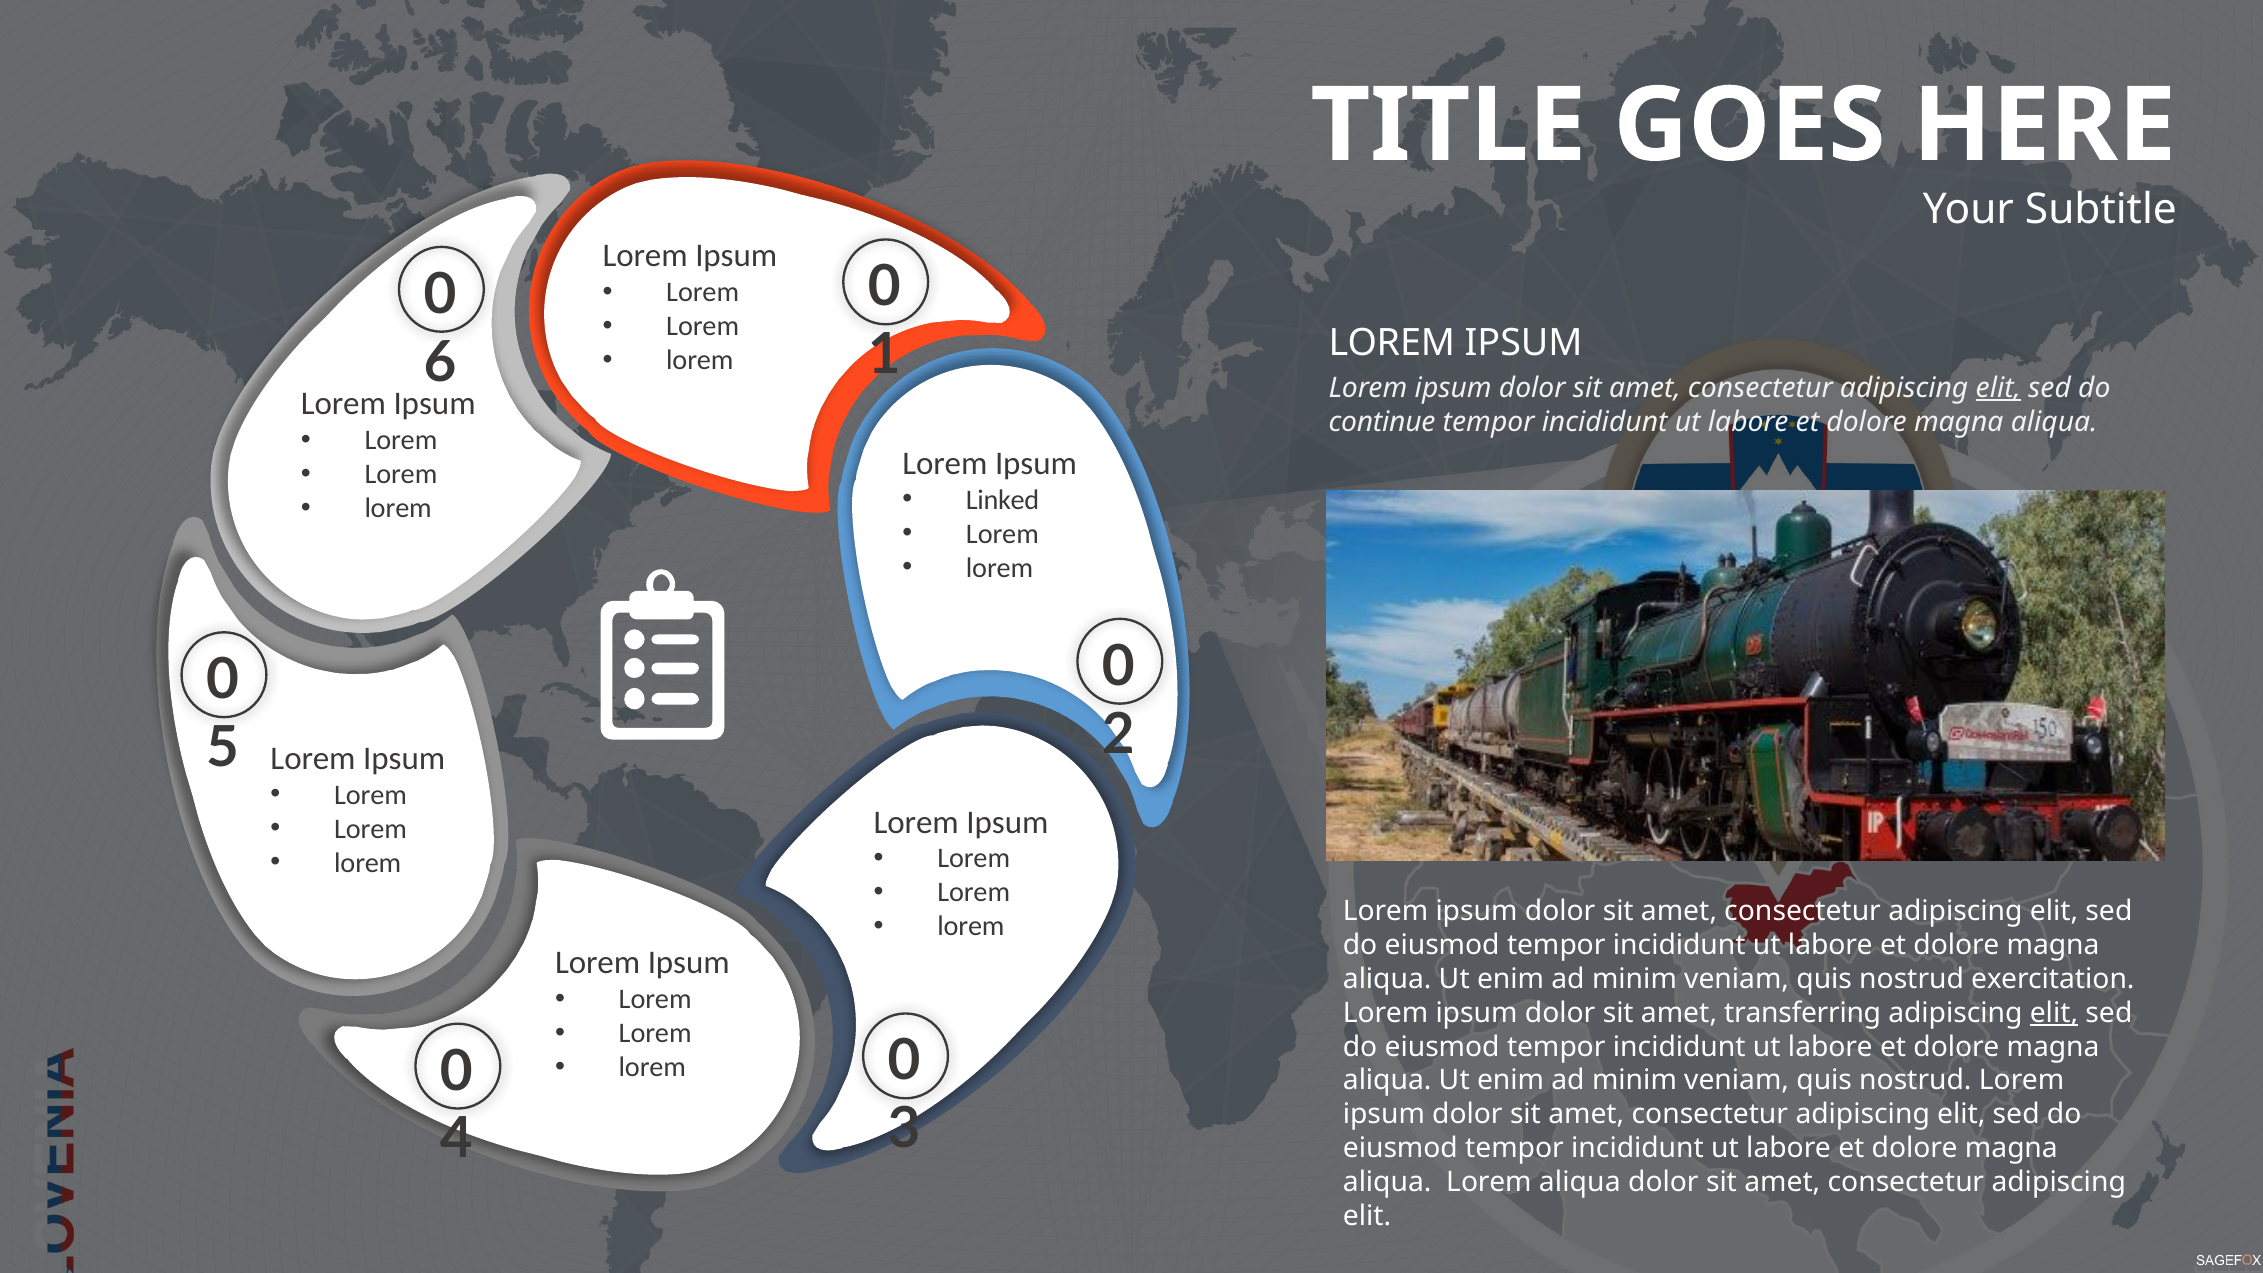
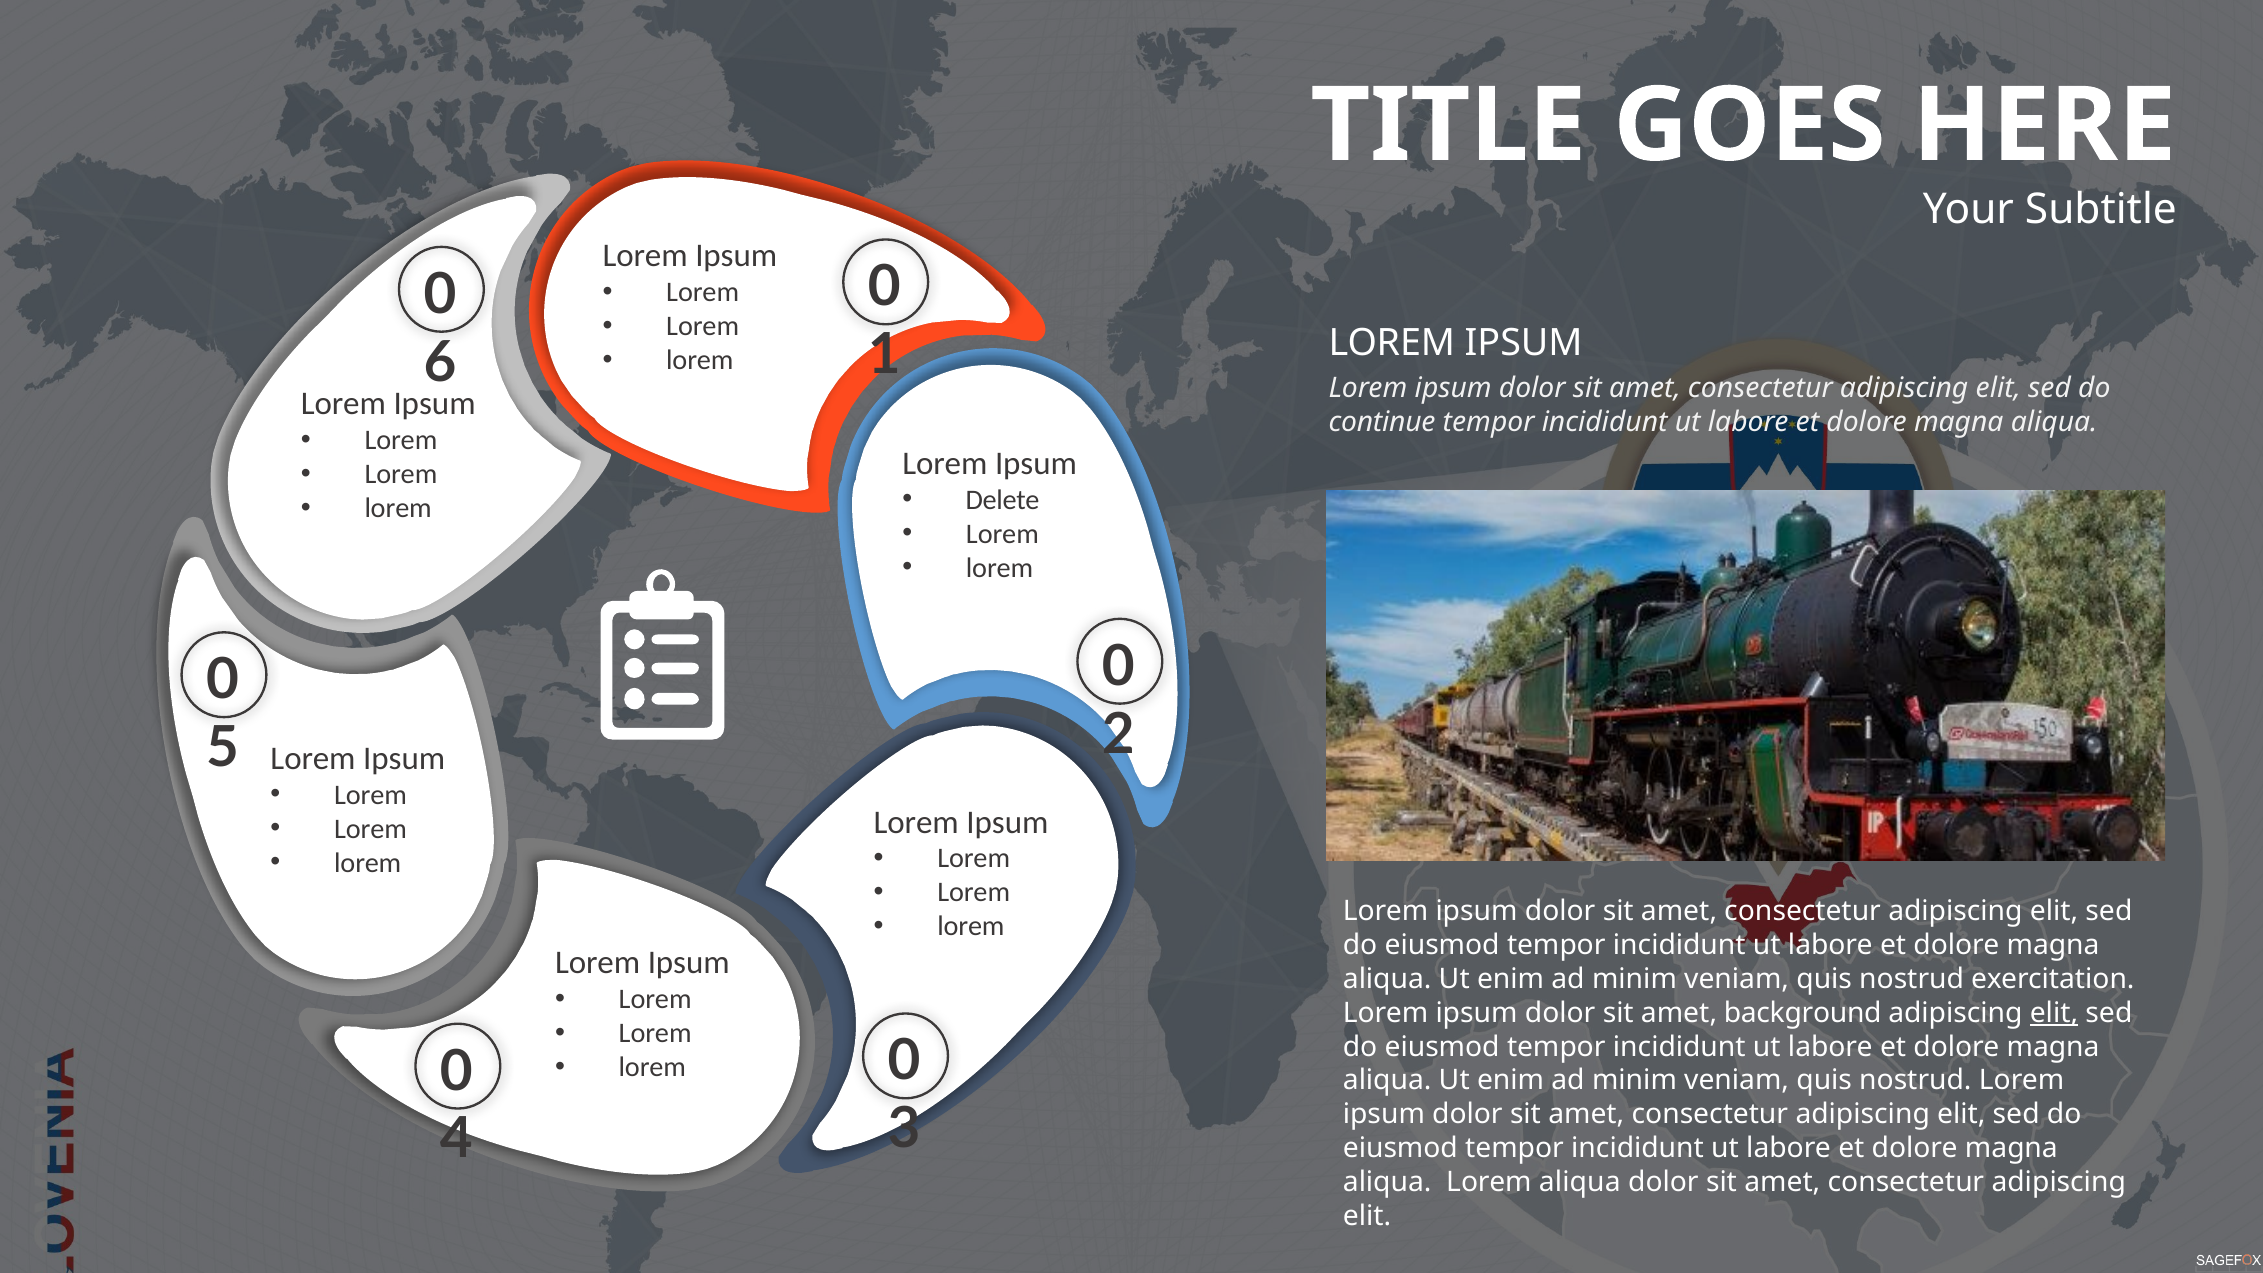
elit at (1998, 388) underline: present -> none
Linked: Linked -> Delete
transferring: transferring -> background
